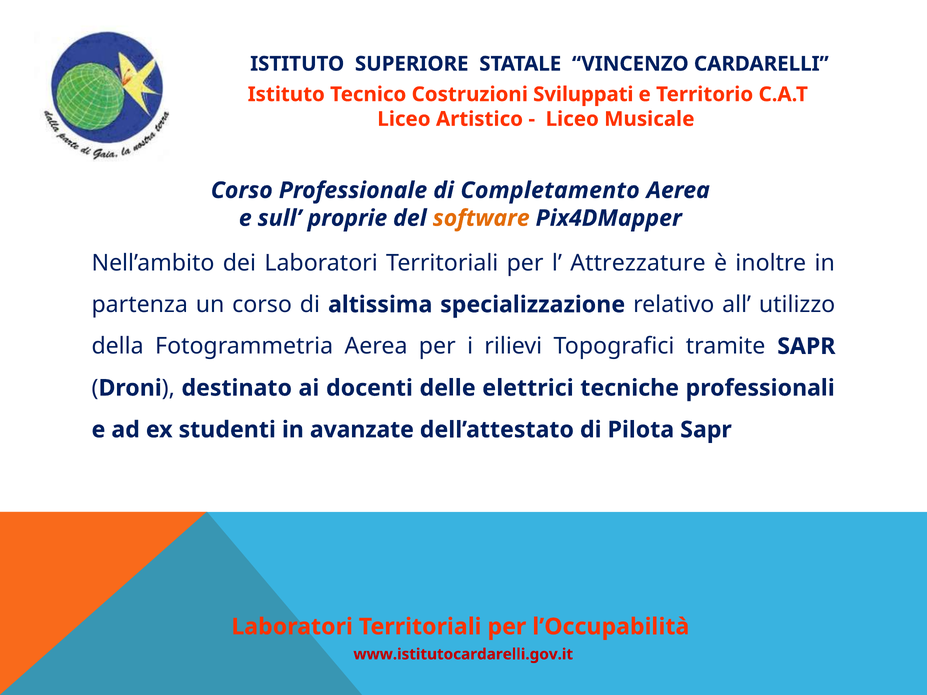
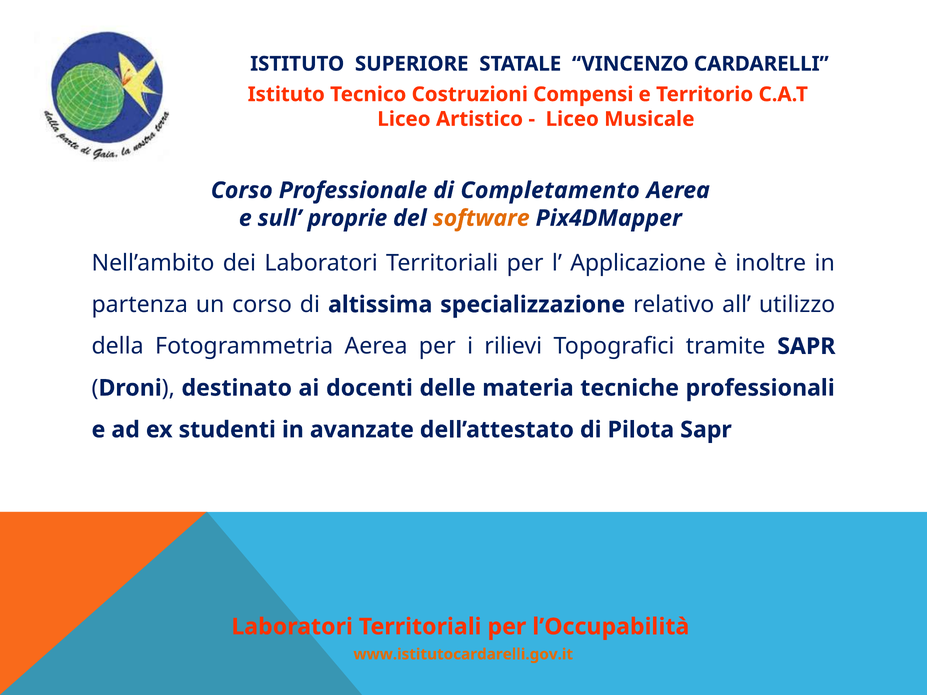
Sviluppati: Sviluppati -> Compensi
Attrezzature: Attrezzature -> Applicazione
elettrici: elettrici -> materia
www.istitutocardarelli.gov.it colour: red -> orange
